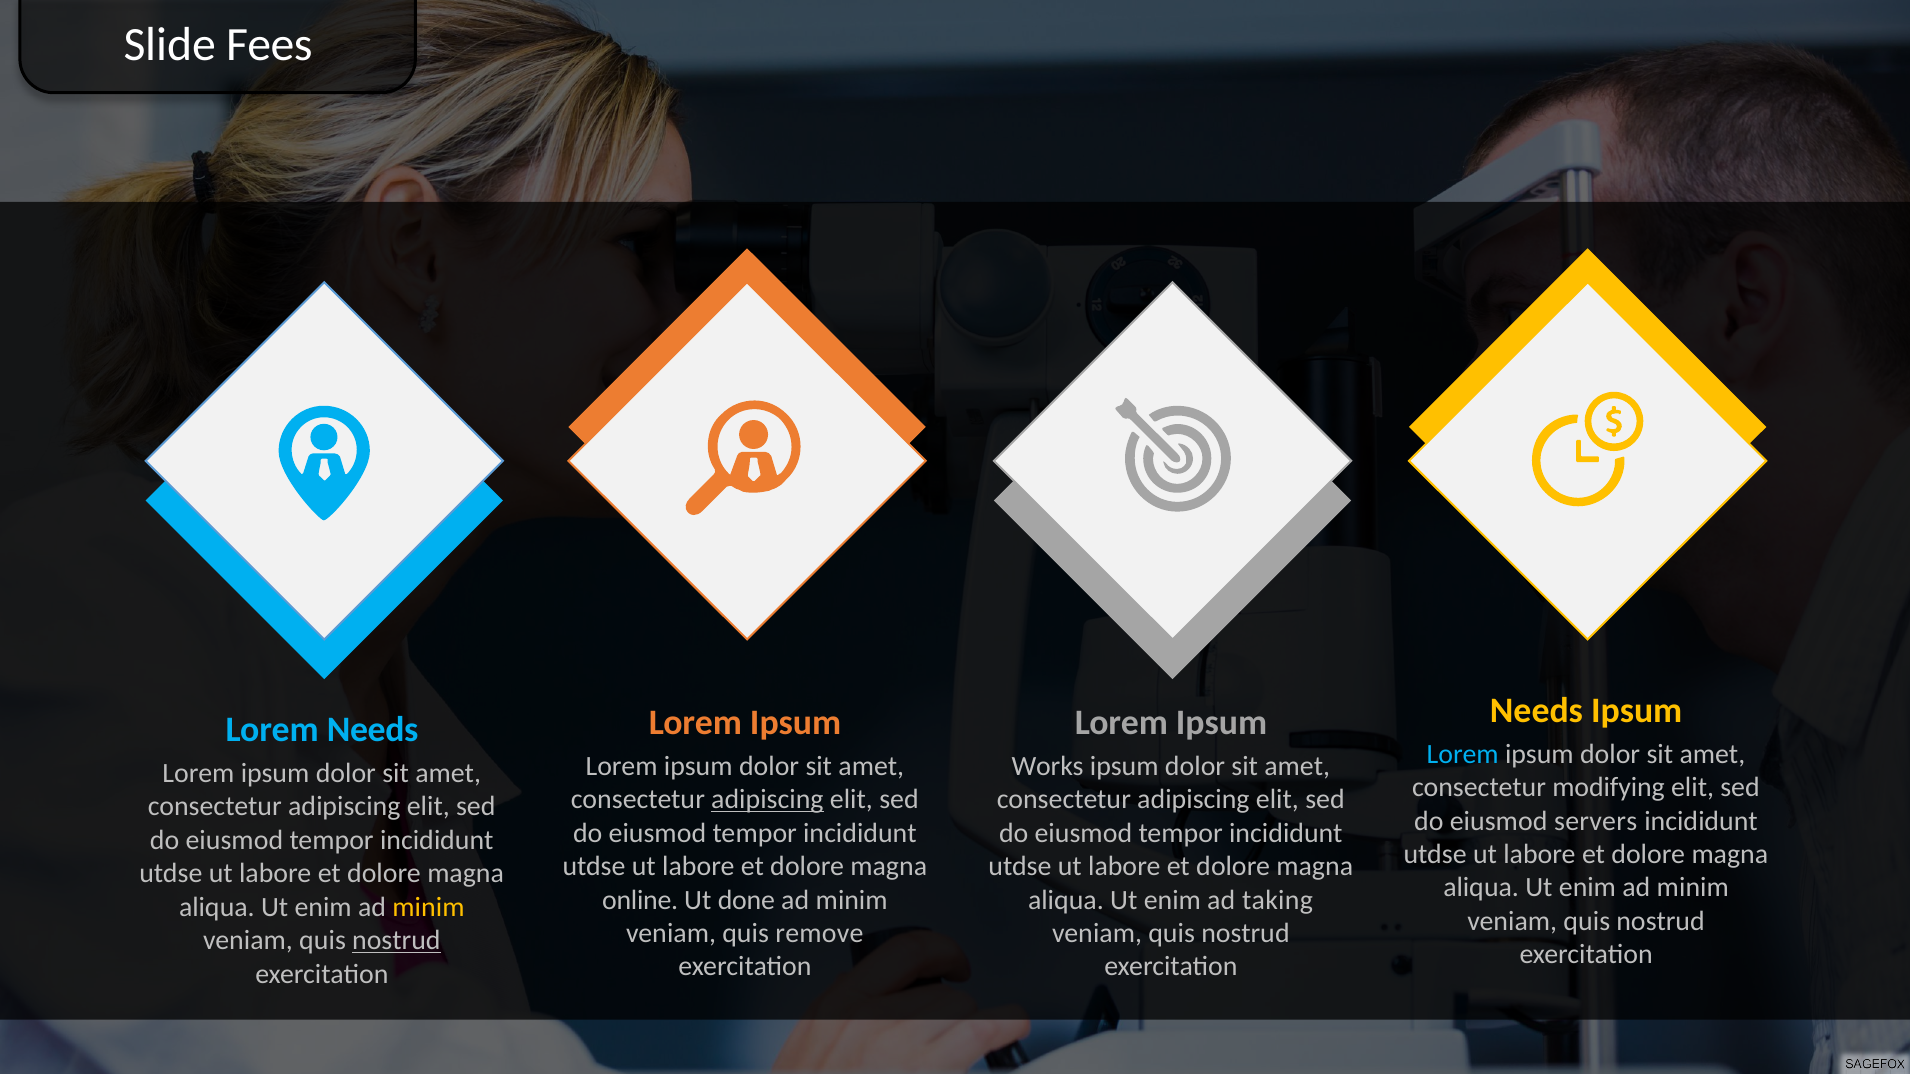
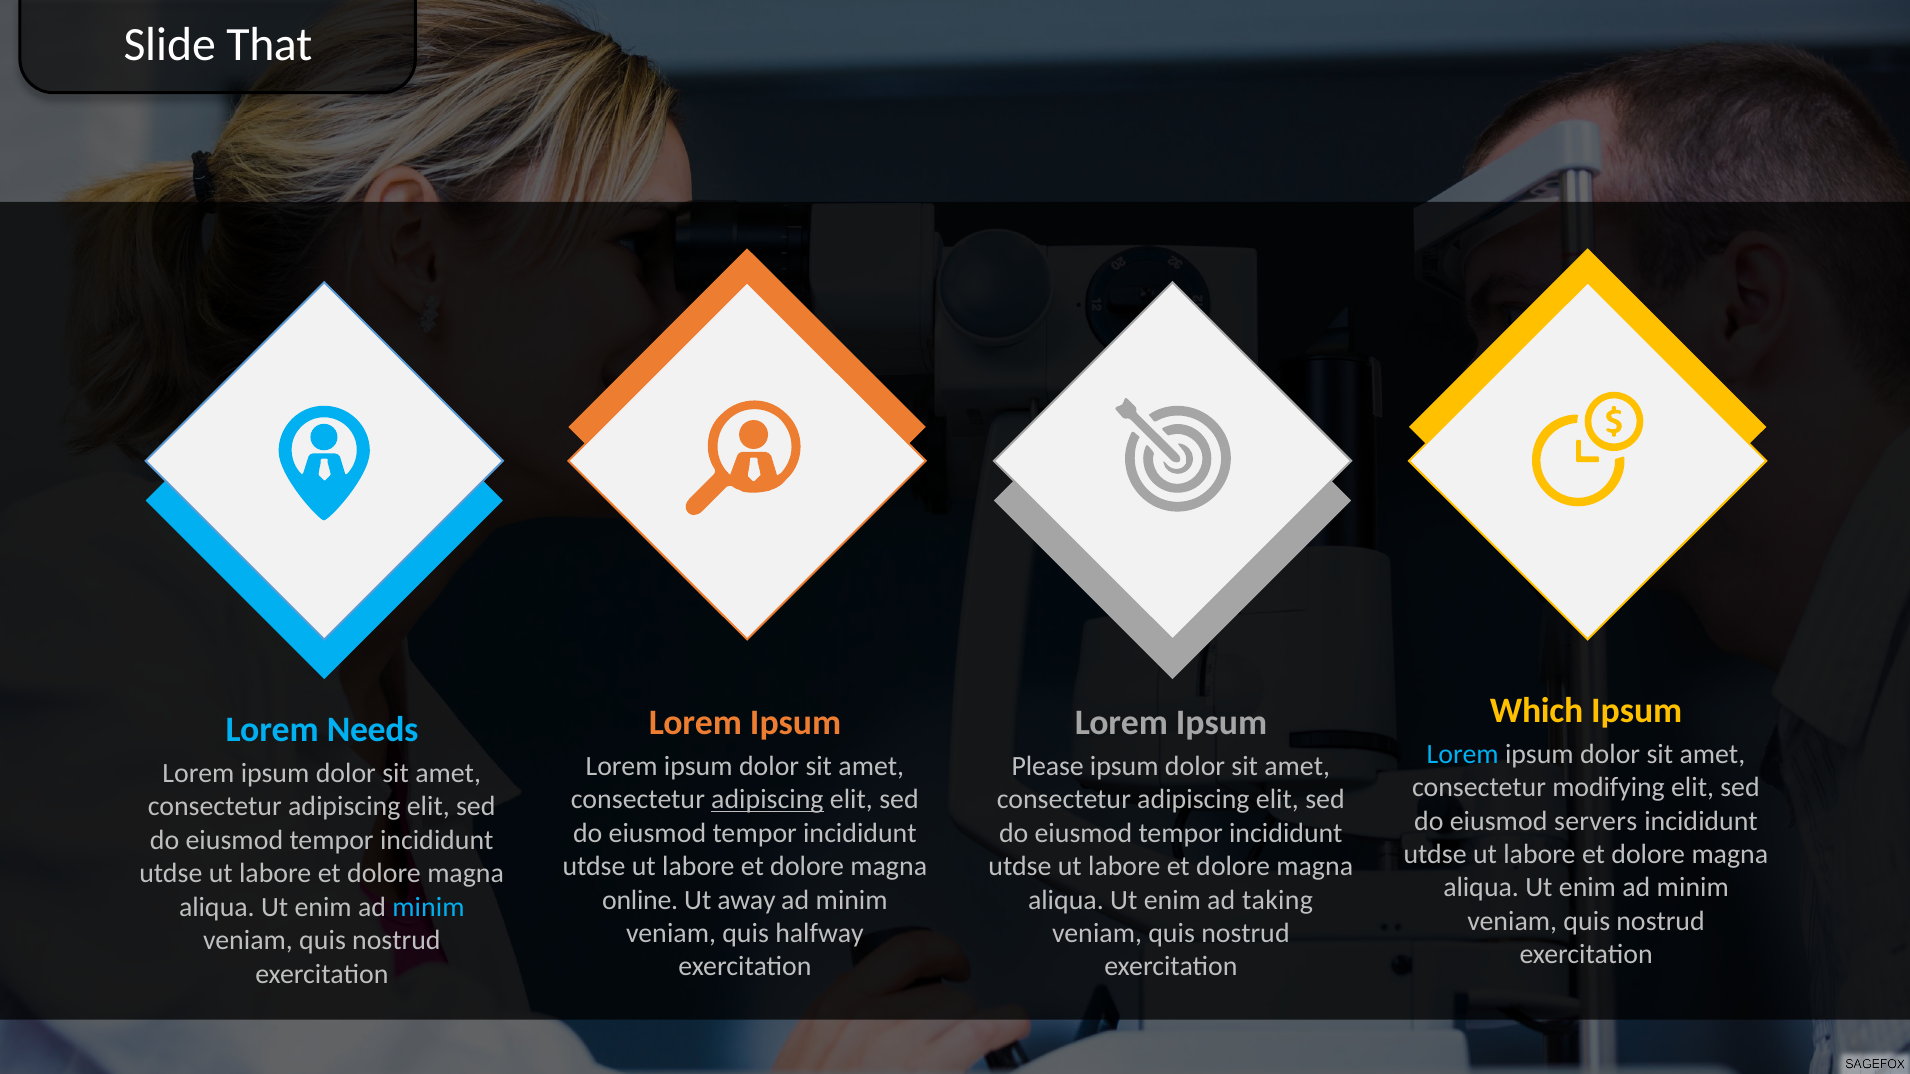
Fees: Fees -> That
Needs at (1536, 711): Needs -> Which
Works: Works -> Please
done: done -> away
minim at (428, 907) colour: yellow -> light blue
remove: remove -> halfway
nostrud at (396, 941) underline: present -> none
